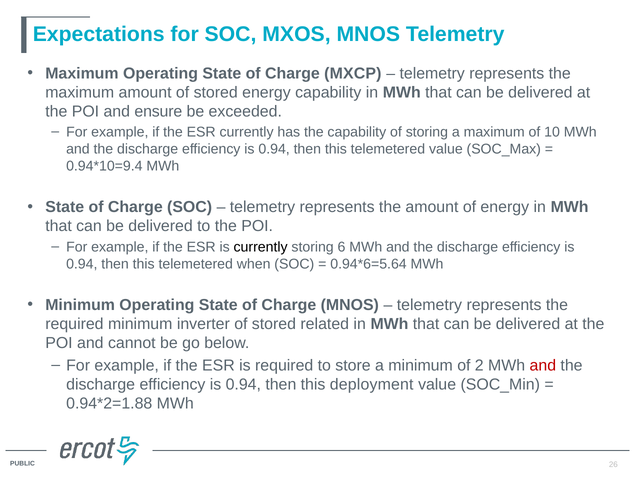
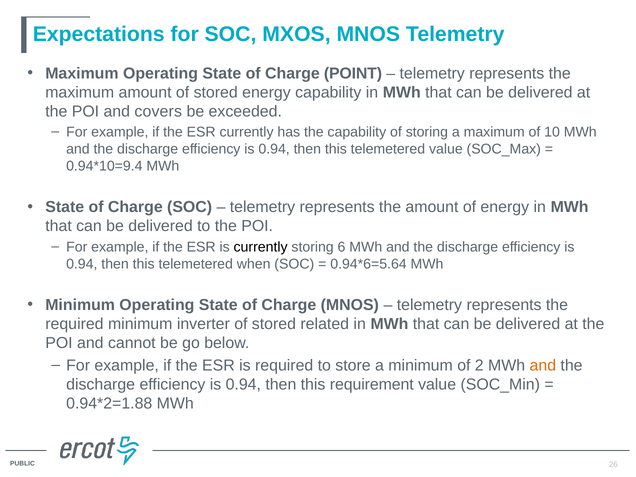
MXCP: MXCP -> POINT
ensure: ensure -> covers
and at (543, 365) colour: red -> orange
deployment: deployment -> requirement
